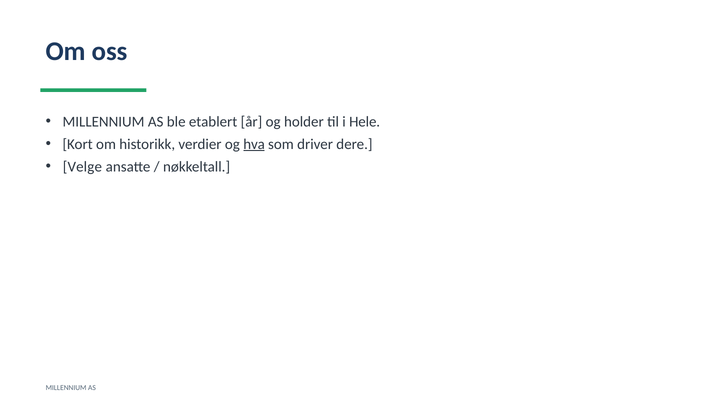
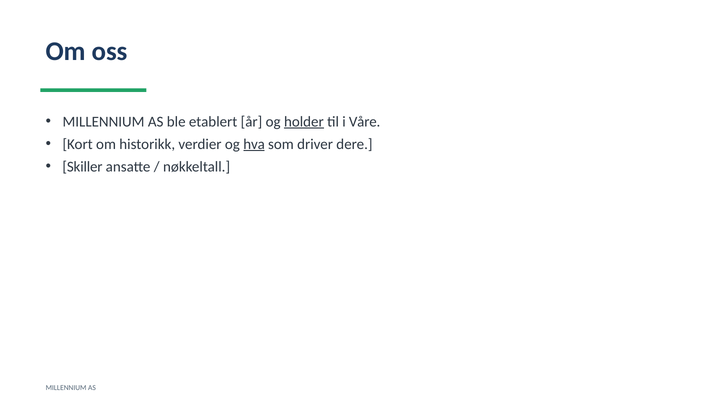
holder underline: none -> present
Hele: Hele -> Våre
Velge: Velge -> Skiller
